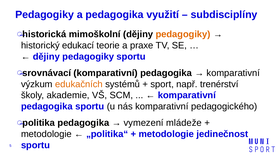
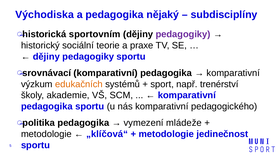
Pedagogiky at (45, 15): Pedagogiky -> Východiska
využití: využití -> nějaký
mimoškolní: mimoškolní -> sportovním
pedagogiky at (183, 34) colour: orange -> purple
edukací: edukací -> sociální
„politika“: „politika“ -> „klíčová“
